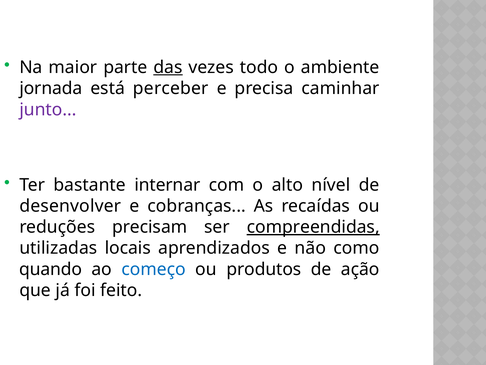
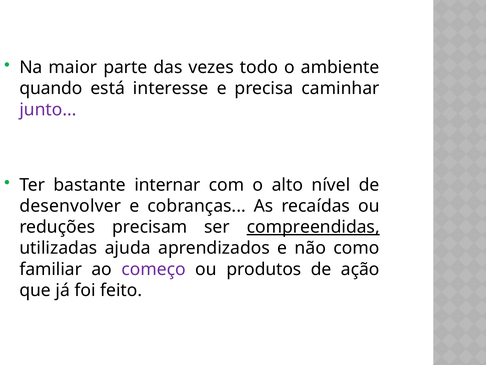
das underline: present -> none
jornada: jornada -> quando
perceber: perceber -> interesse
locais: locais -> ajuda
quando: quando -> familiar
começo colour: blue -> purple
